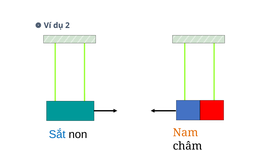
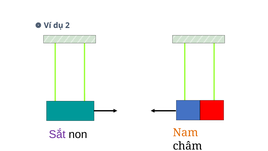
Sắt colour: blue -> purple
